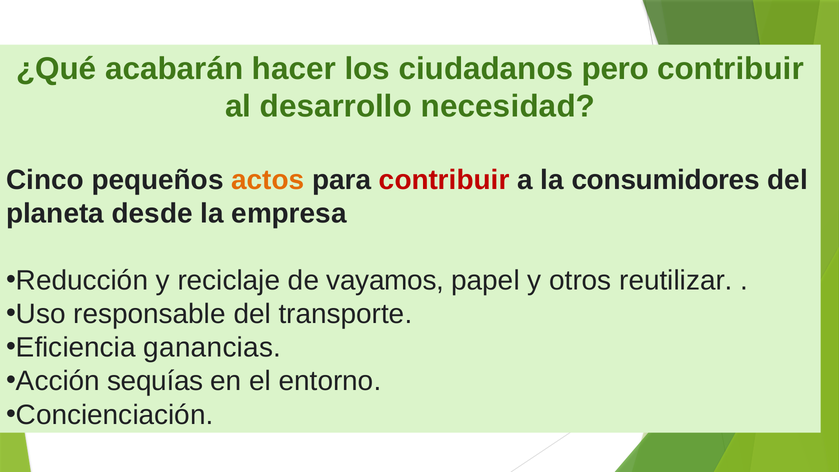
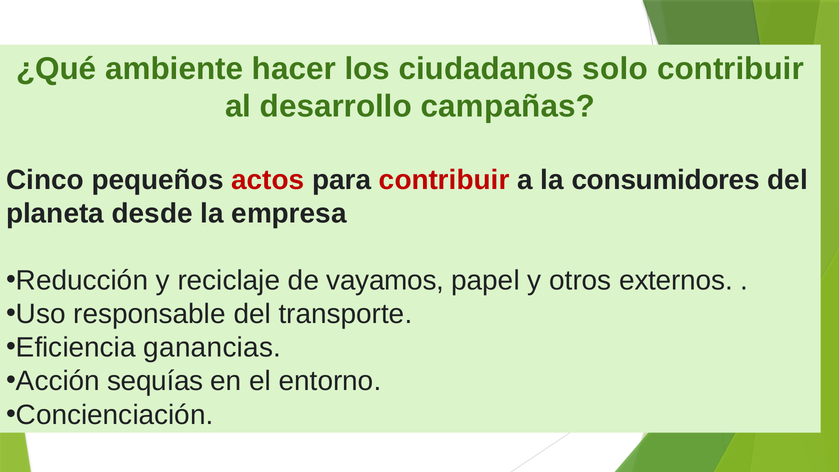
acabarán: acabarán -> ambiente
pero: pero -> solo
necesidad: necesidad -> campañas
actos colour: orange -> red
reutilizar: reutilizar -> externos
